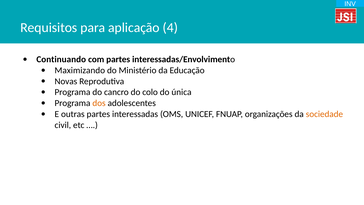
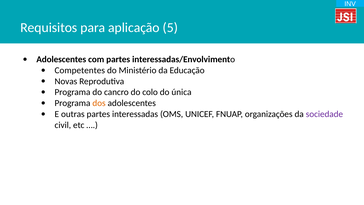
4: 4 -> 5
Continuando at (61, 59): Continuando -> Adolescentes
Maximizando: Maximizando -> Competentes
sociedade colour: orange -> purple
